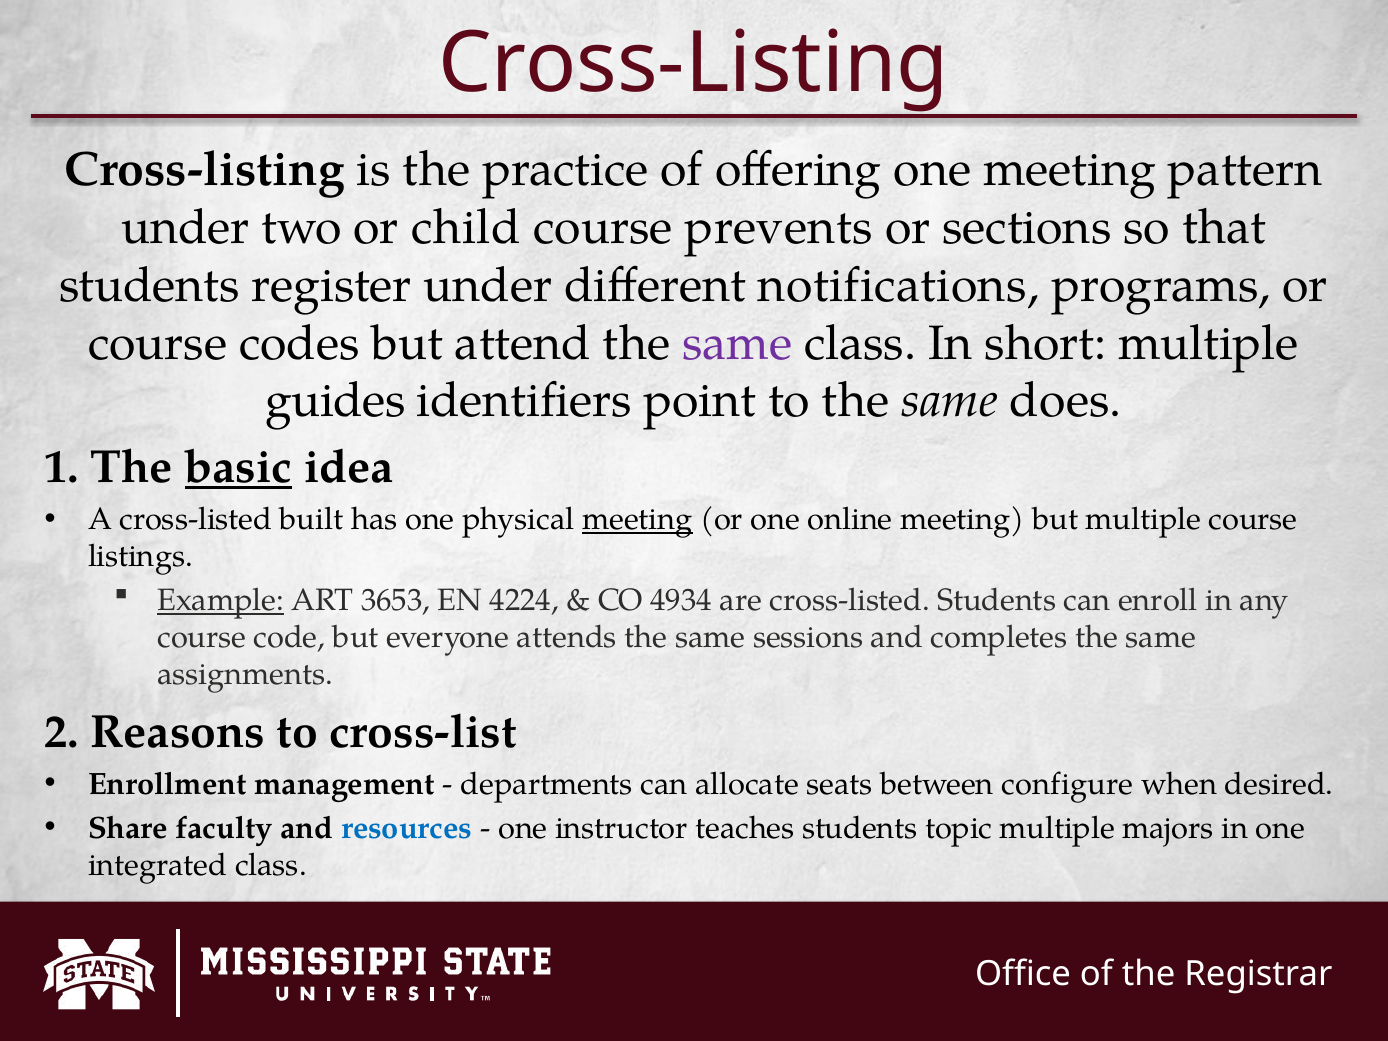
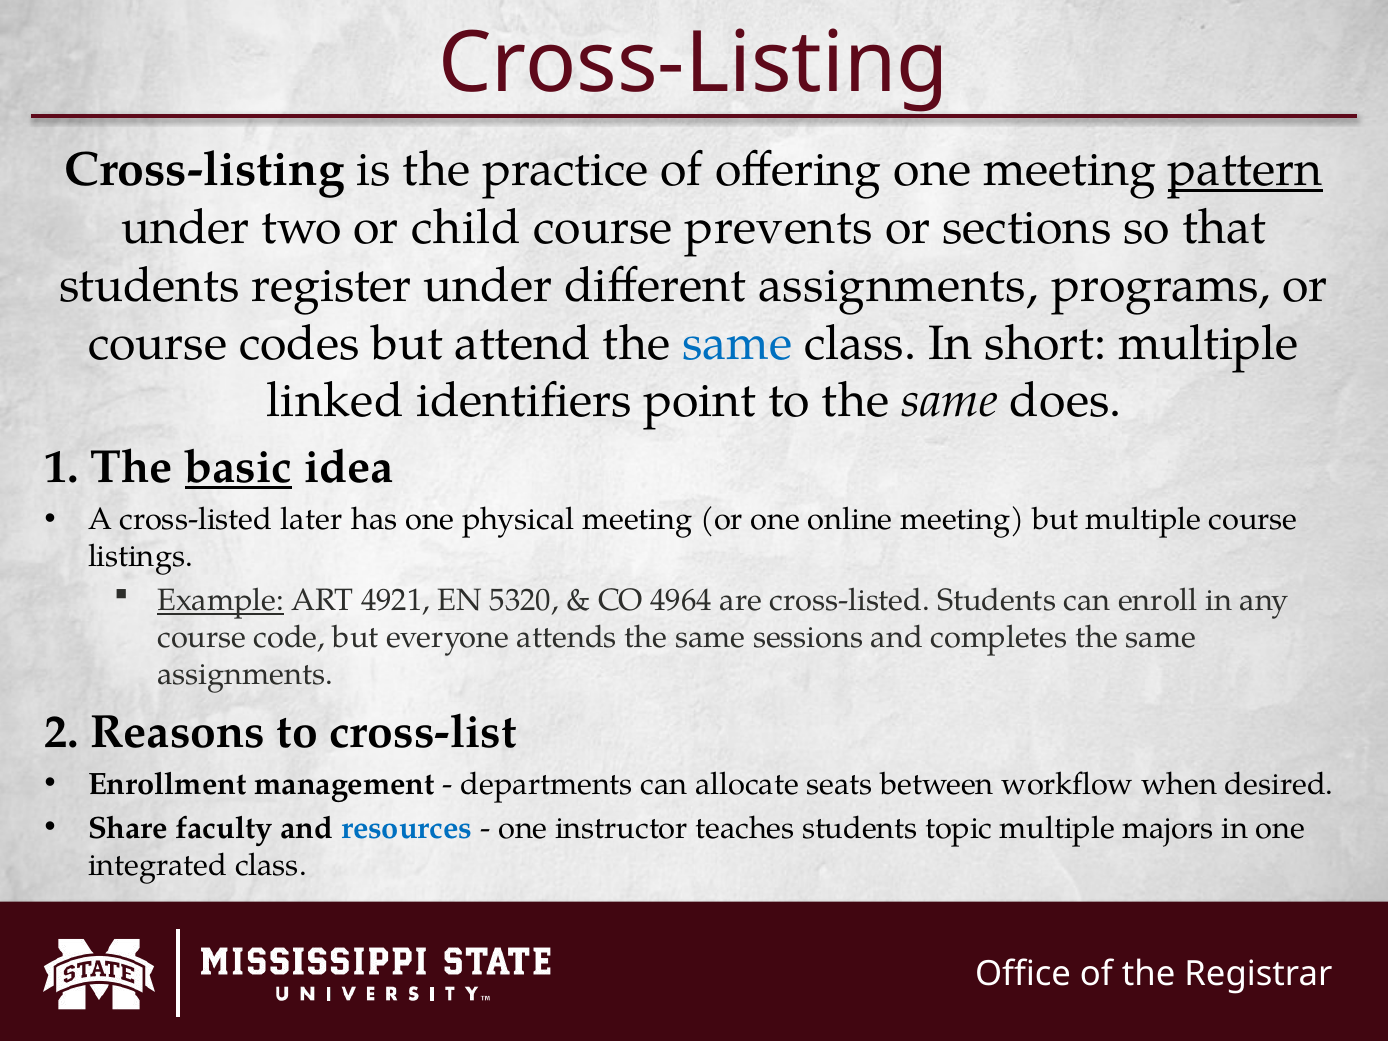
pattern underline: none -> present
different notifications: notifications -> assignments
same at (737, 343) colour: purple -> blue
guides: guides -> linked
built: built -> later
meeting at (637, 520) underline: present -> none
3653: 3653 -> 4921
4224: 4224 -> 5320
4934: 4934 -> 4964
configure: configure -> workflow
